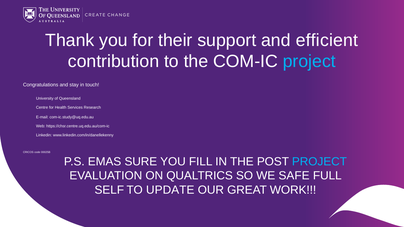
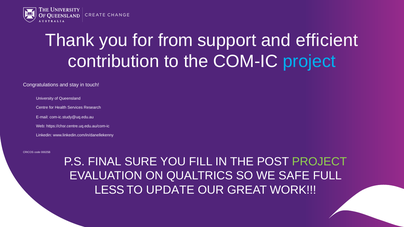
their: their -> from
EMAS: EMAS -> FINAL
PROJECT at (319, 162) colour: light blue -> light green
SELF: SELF -> LESS
